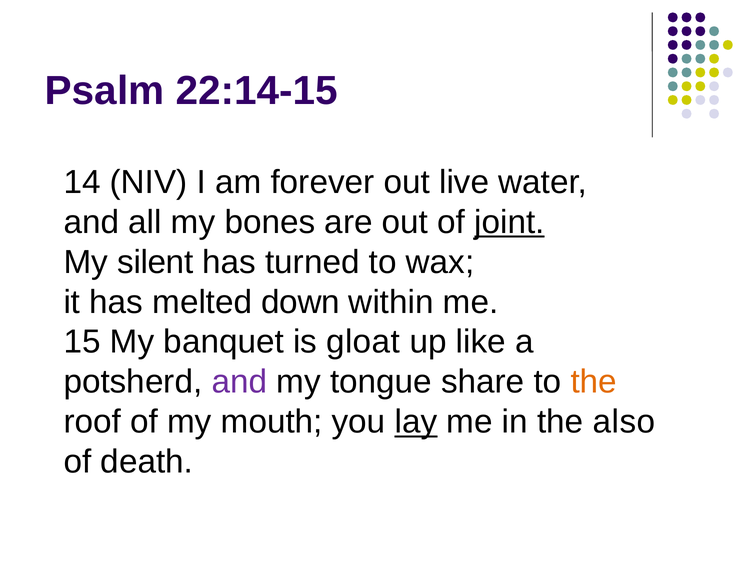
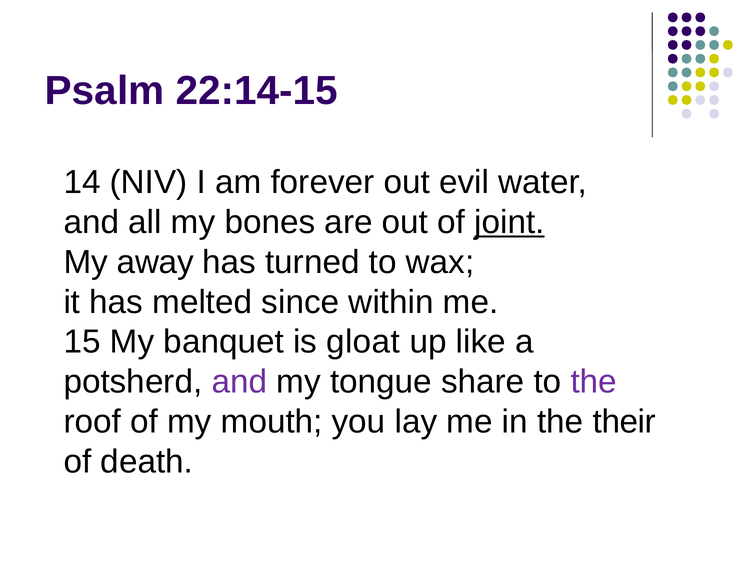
live: live -> evil
silent: silent -> away
down: down -> since
the at (594, 382) colour: orange -> purple
lay underline: present -> none
also: also -> their
